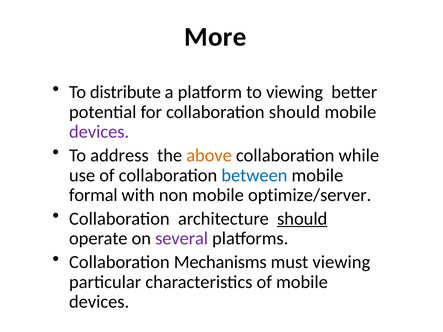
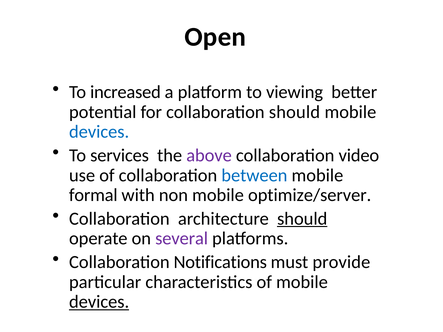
More: More -> Open
distribute: distribute -> increased
devices at (99, 132) colour: purple -> blue
address: address -> services
above colour: orange -> purple
while: while -> video
Mechanisms: Mechanisms -> Notifications
must viewing: viewing -> provide
devices at (99, 302) underline: none -> present
